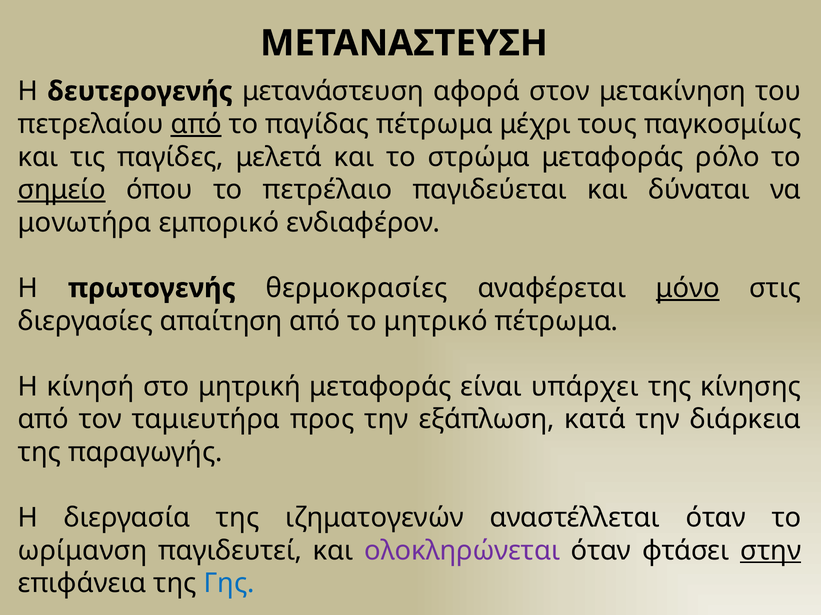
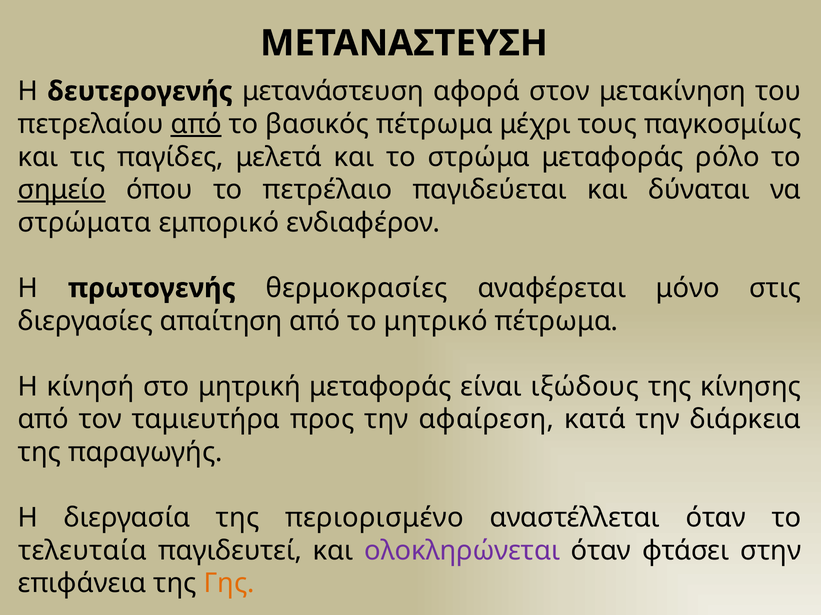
παγίδας: παγίδας -> βασικός
μονωτήρα: μονωτήρα -> στρώματα
μόνο underline: present -> none
υπάρχει: υπάρχει -> ιξώδους
εξάπλωση: εξάπλωση -> αφαίρεση
ιζηματογενών: ιζηματογενών -> περιορισμένο
ωρίμανση: ωρίμανση -> τελευταία
στην underline: present -> none
Γης colour: blue -> orange
